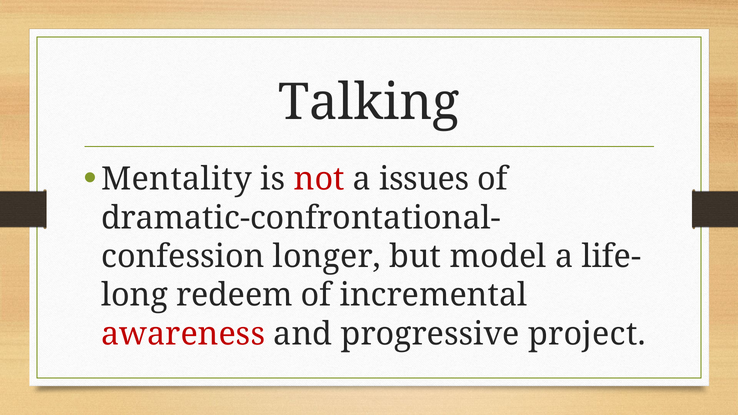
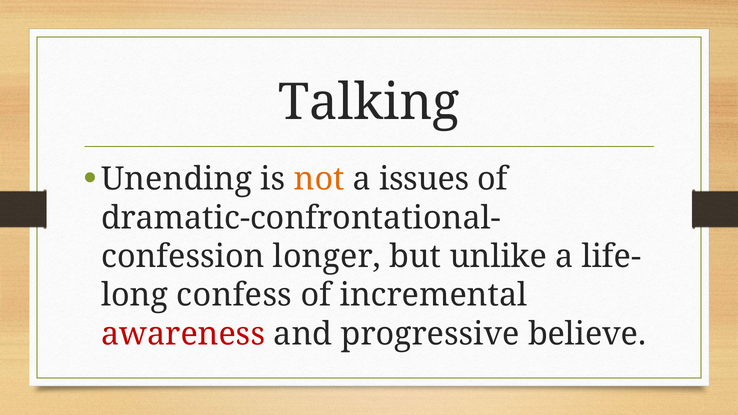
Mentality: Mentality -> Unending
not colour: red -> orange
model: model -> unlike
redeem: redeem -> confess
project: project -> believe
